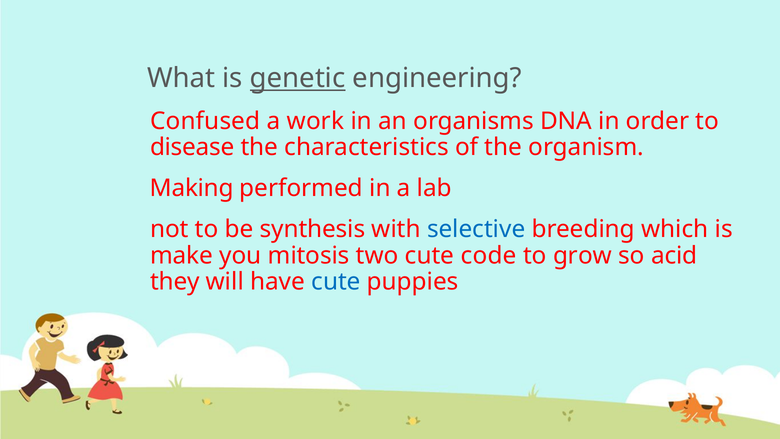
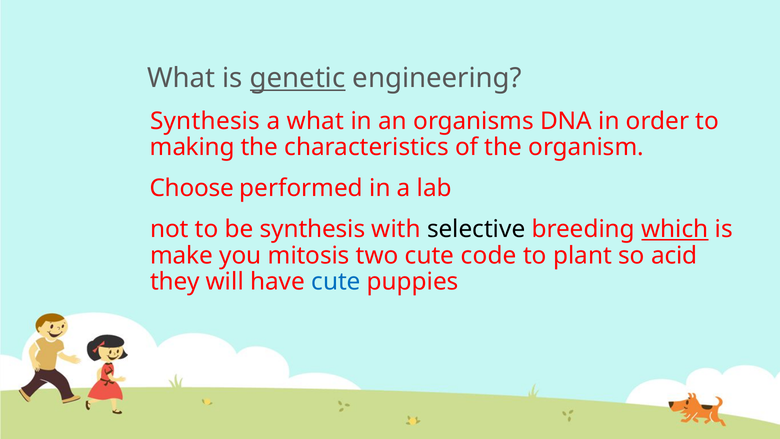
Confused at (205, 121): Confused -> Synthesis
a work: work -> what
disease: disease -> making
Making: Making -> Choose
selective colour: blue -> black
which underline: none -> present
grow: grow -> plant
